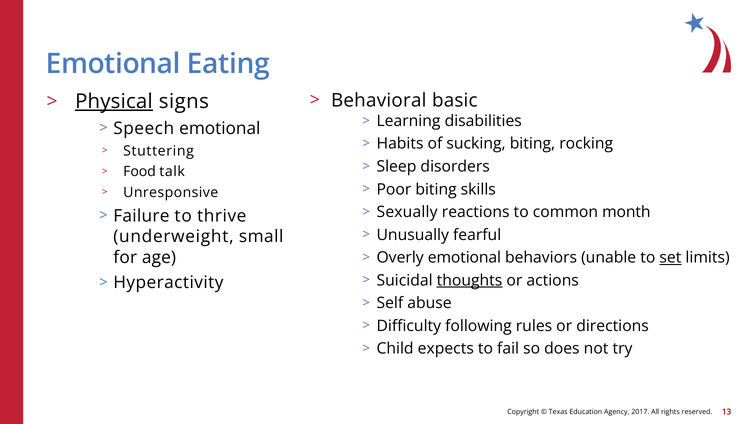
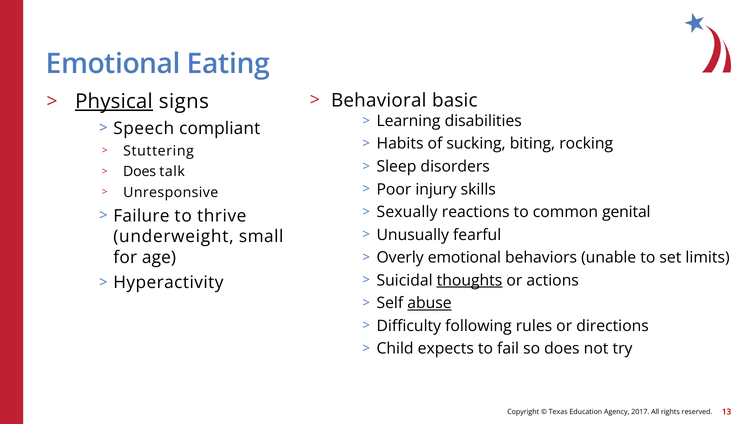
Speech emotional: emotional -> compliant
Food at (140, 172): Food -> Does
Poor biting: biting -> injury
month: month -> genital
set underline: present -> none
abuse underline: none -> present
